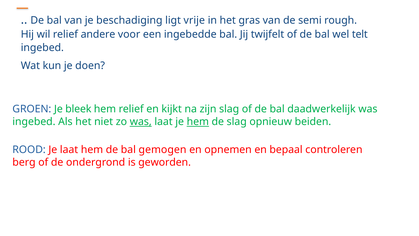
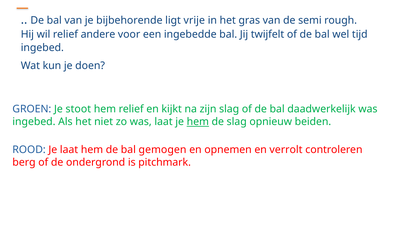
beschadiging: beschadiging -> bijbehorende
telt: telt -> tijd
bleek: bleek -> stoot
was at (141, 122) underline: present -> none
bepaal: bepaal -> verrolt
geworden: geworden -> pitchmark
